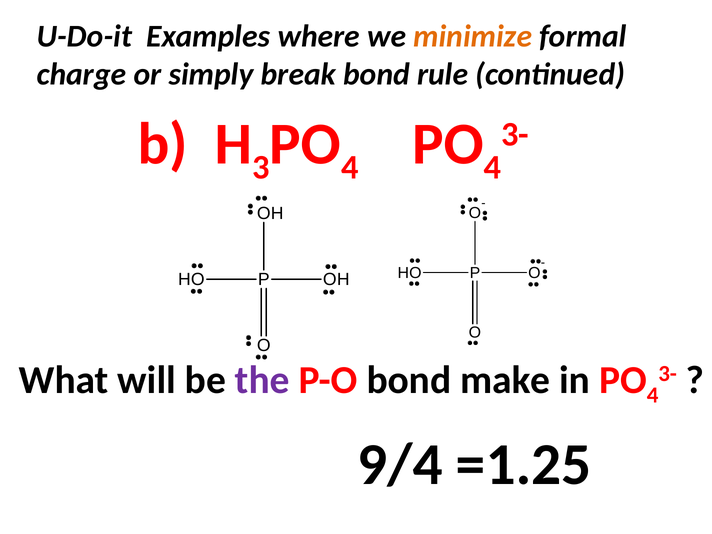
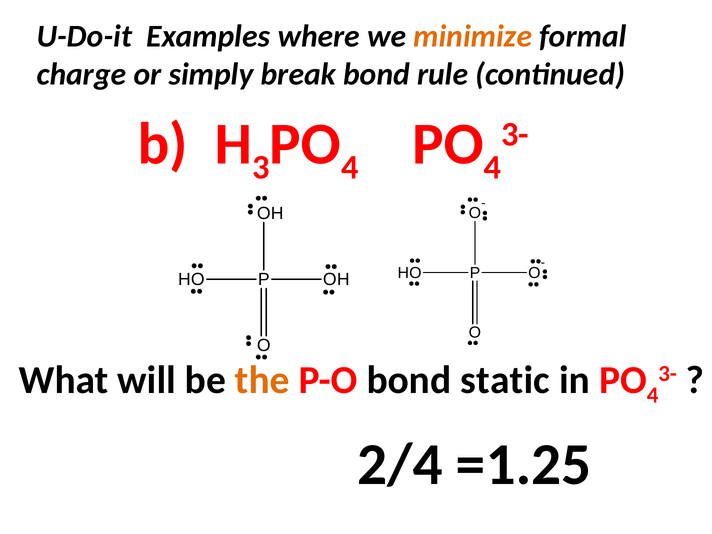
the colour: purple -> orange
make: make -> static
9/4: 9/4 -> 2/4
